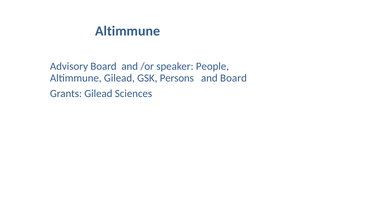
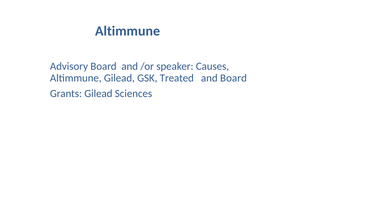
People: People -> Causes
Persons: Persons -> Treated
